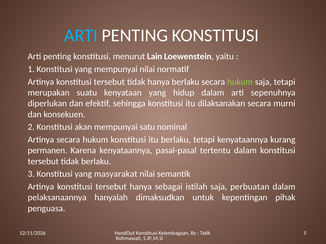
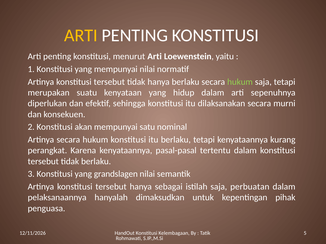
ARTI at (81, 35) colour: light blue -> yellow
menurut Lain: Lain -> Arti
permanen: permanen -> perangkat
masyarakat: masyarakat -> grandslagen
